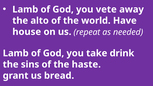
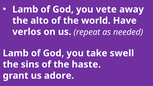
house: house -> verlos
drink: drink -> swell
bread: bread -> adore
